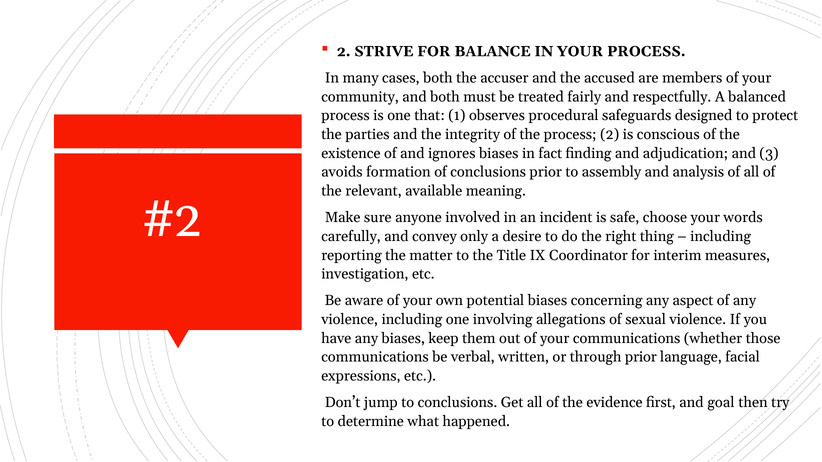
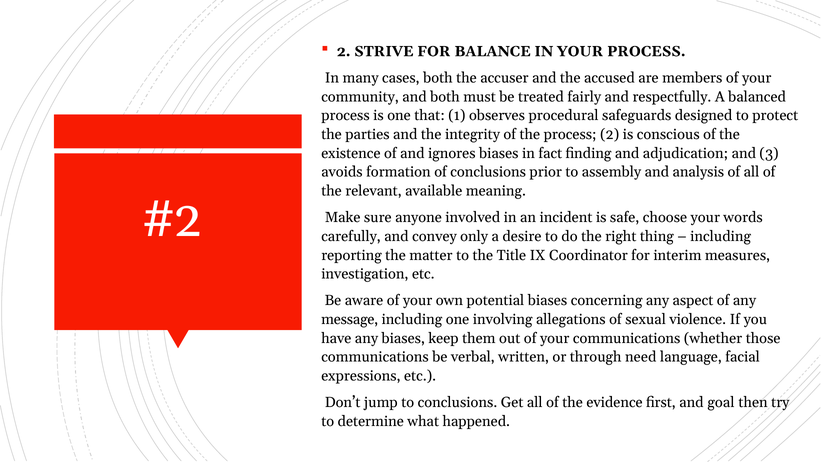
violence at (350, 320): violence -> message
through prior: prior -> need
